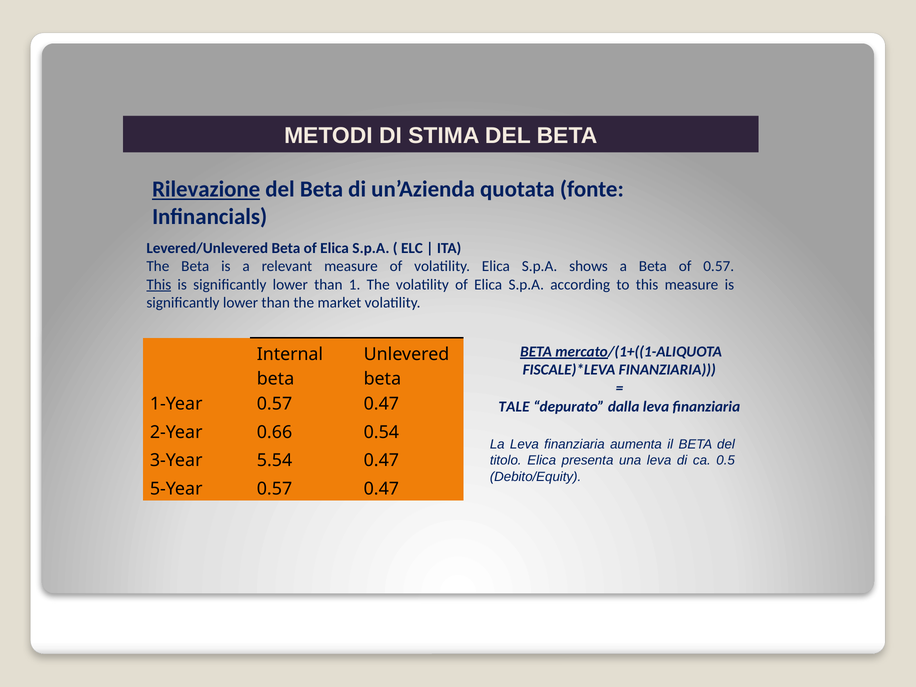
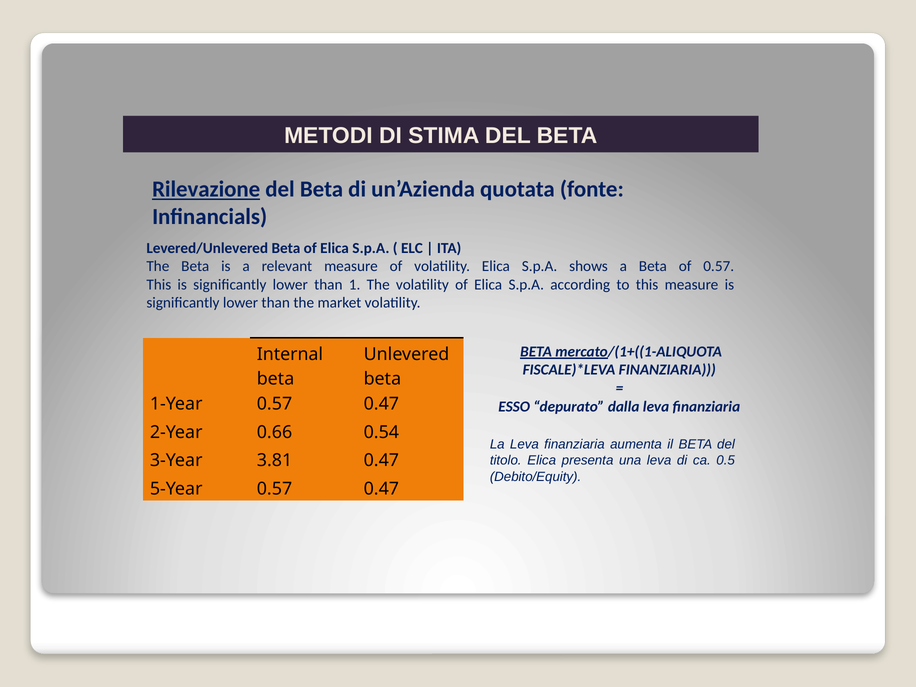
This at (159, 285) underline: present -> none
TALE: TALE -> ESSO
5.54: 5.54 -> 3.81
